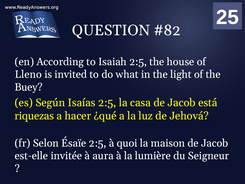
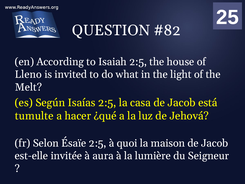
Buey: Buey -> Melt
riquezas: riquezas -> tumulte
